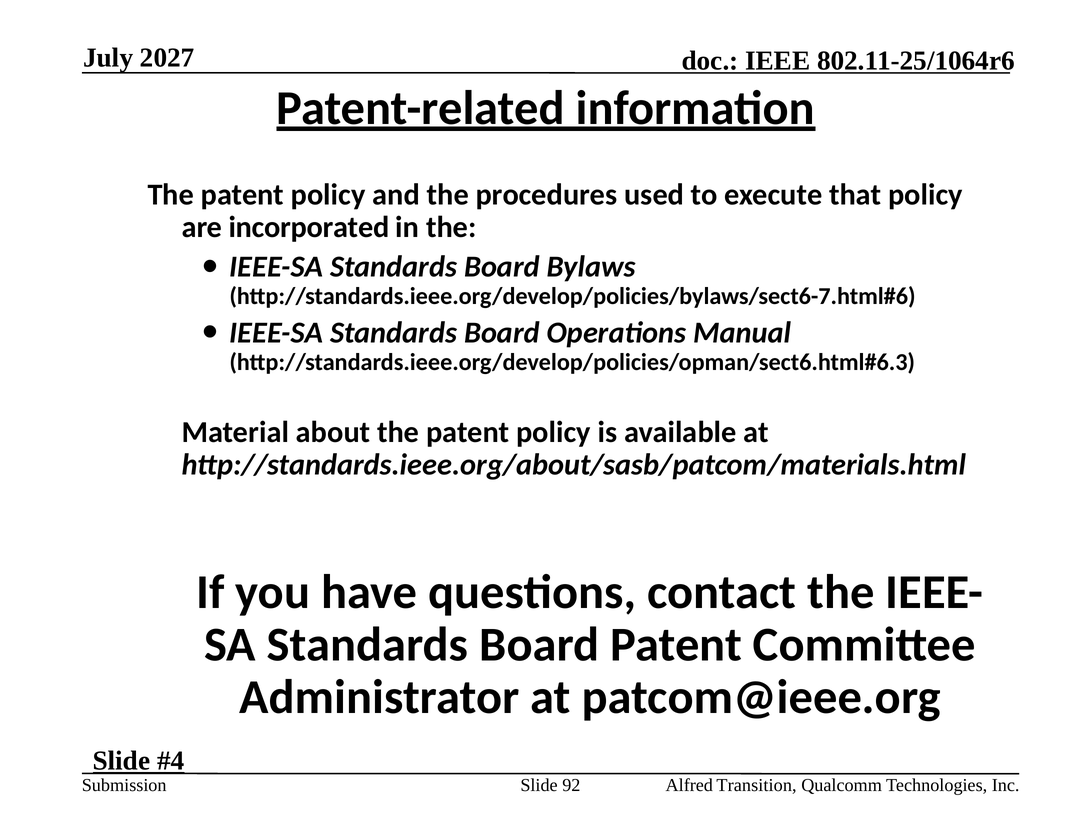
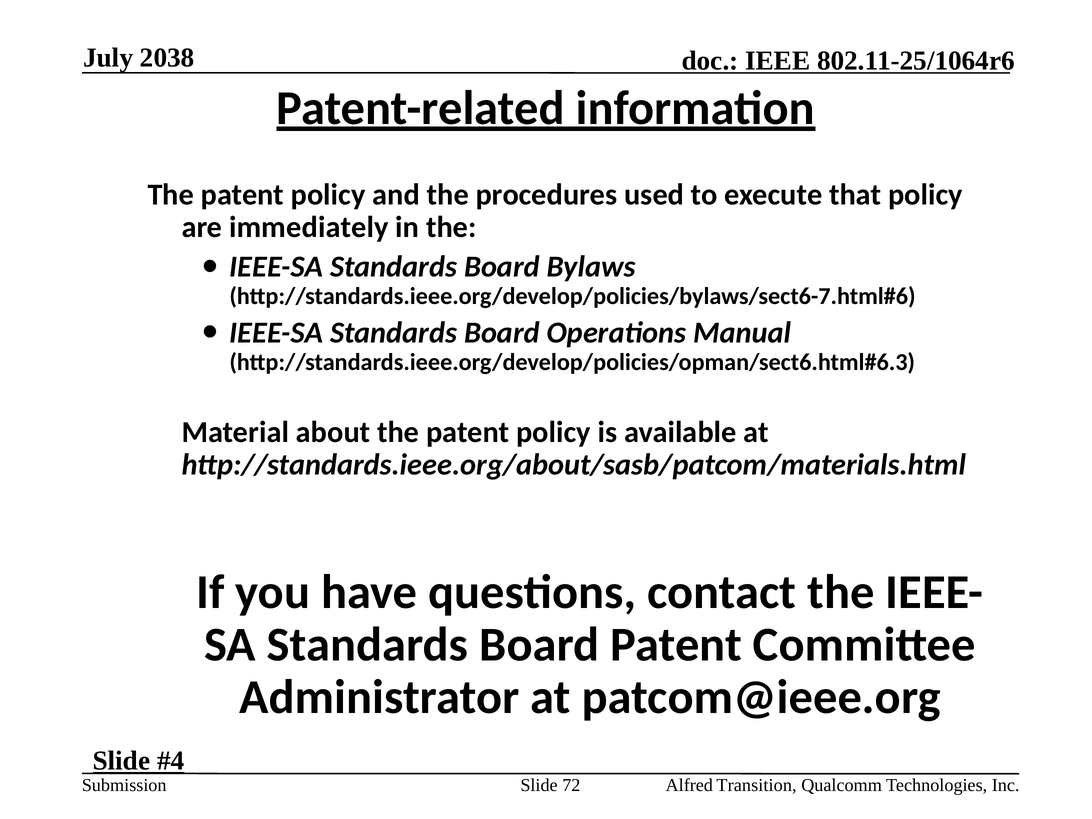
2027: 2027 -> 2038
incorporated: incorporated -> immediately
92: 92 -> 72
